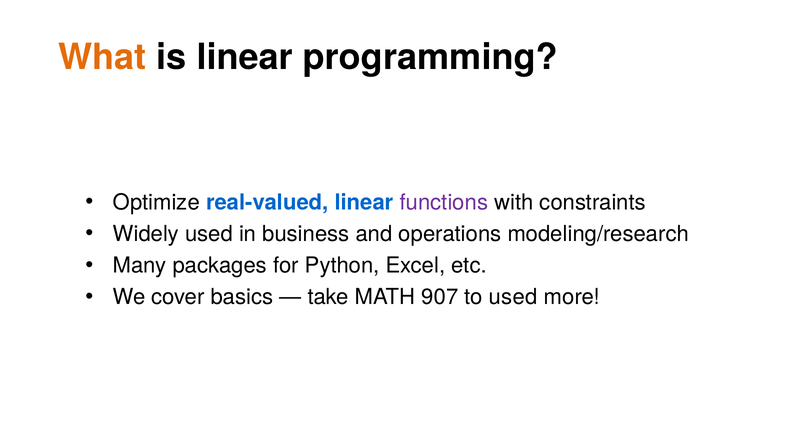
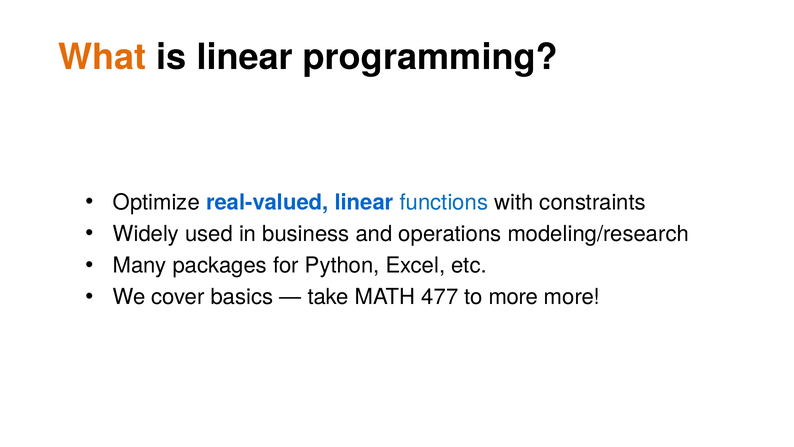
functions colour: purple -> blue
907: 907 -> 477
to used: used -> more
